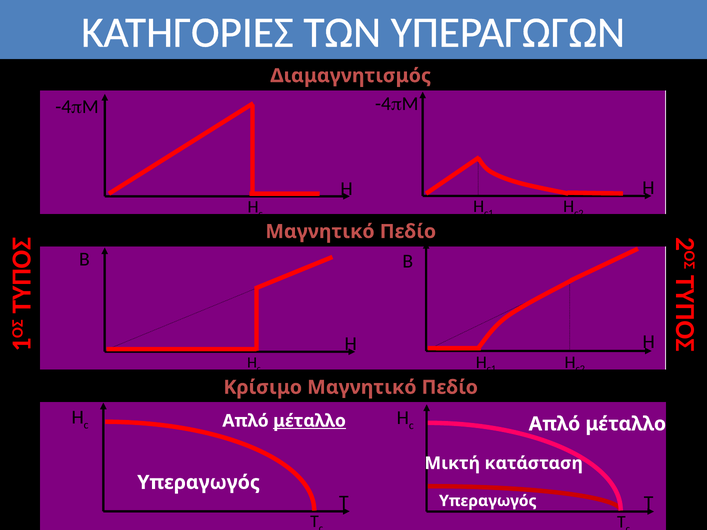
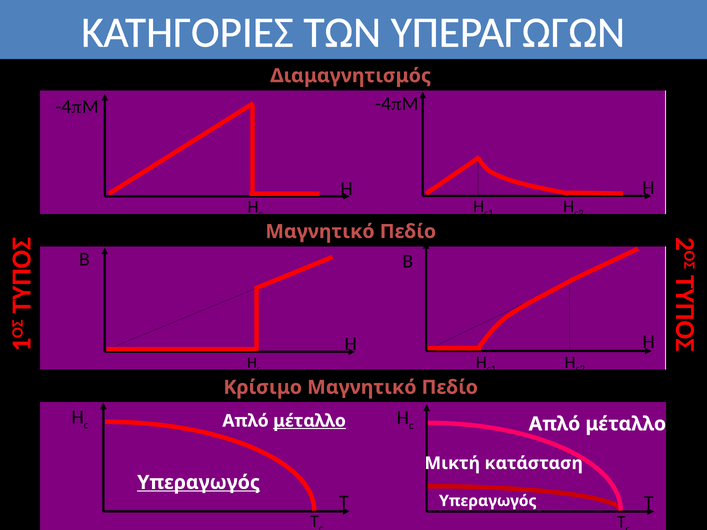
Υπεραγωγός at (199, 483) underline: none -> present
